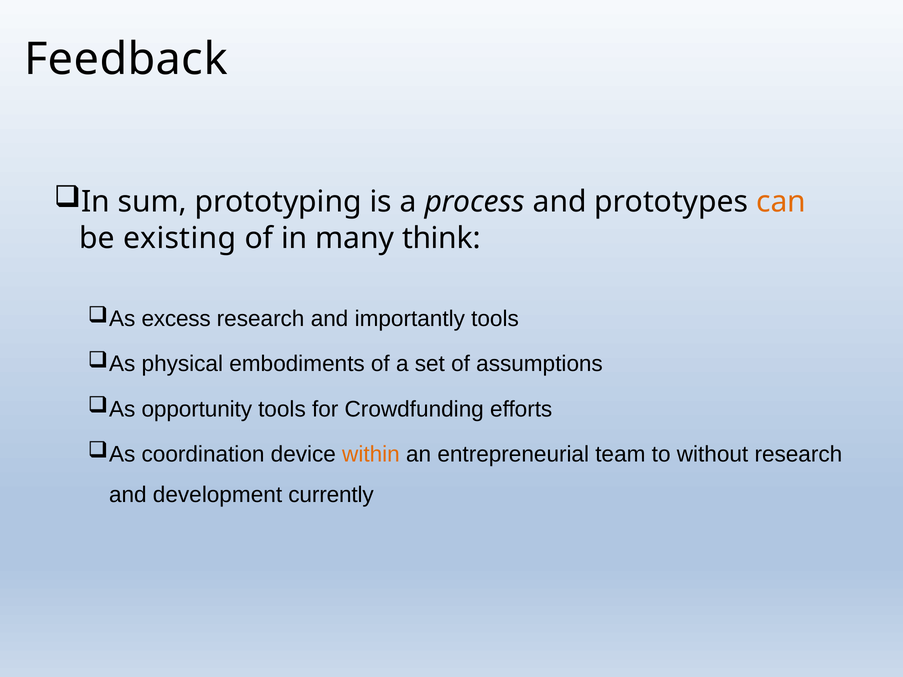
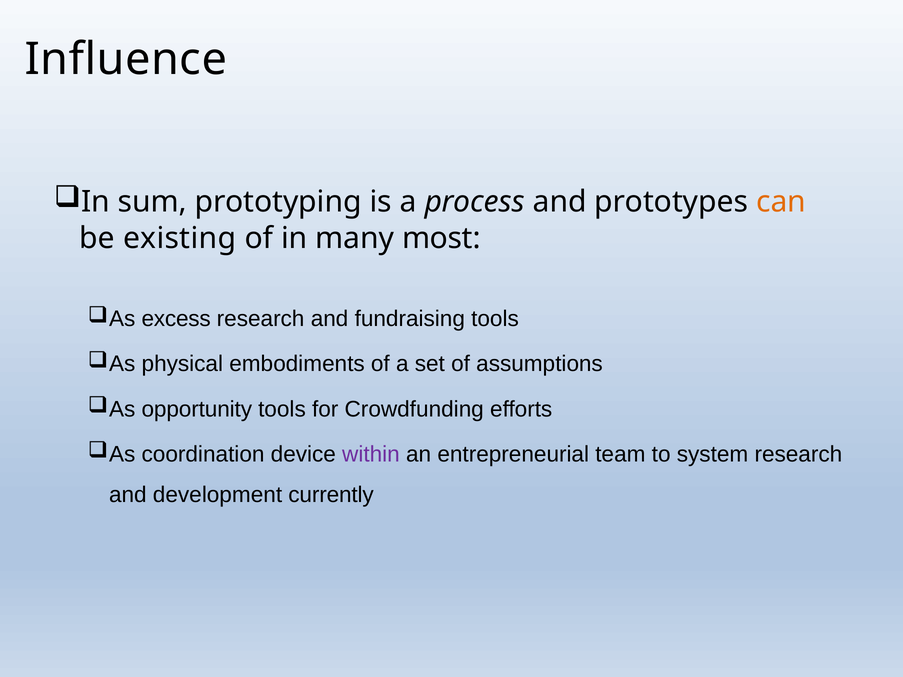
Feedback: Feedback -> Influence
think: think -> most
importantly: importantly -> fundraising
within colour: orange -> purple
without: without -> system
